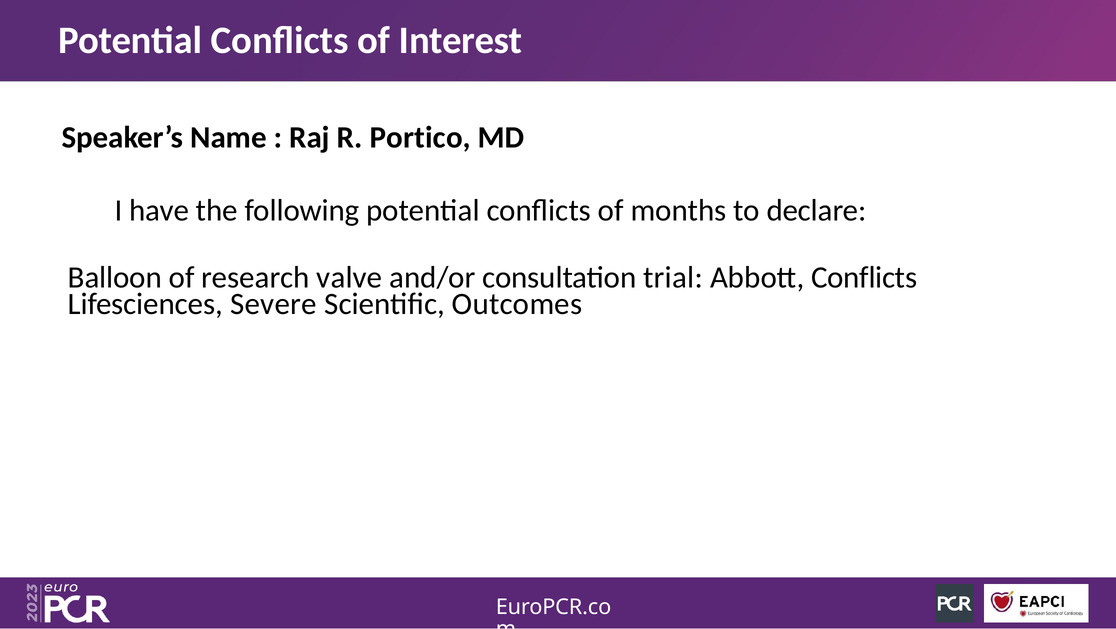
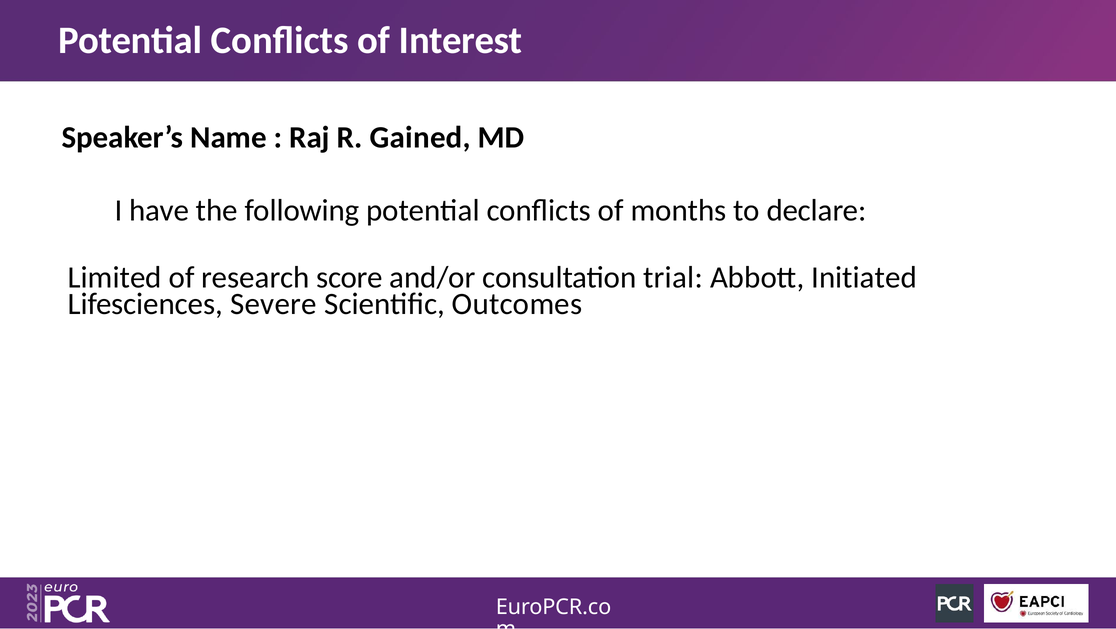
Portico: Portico -> Gained
Balloon: Balloon -> Limited
valve: valve -> score
Abbott Conflicts: Conflicts -> Initiated
